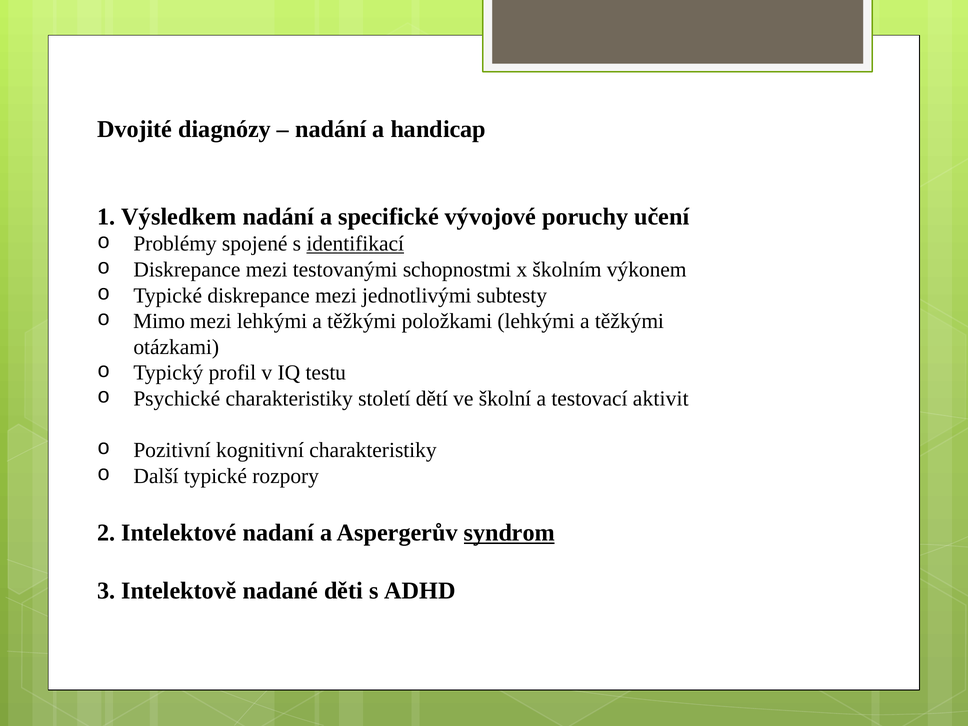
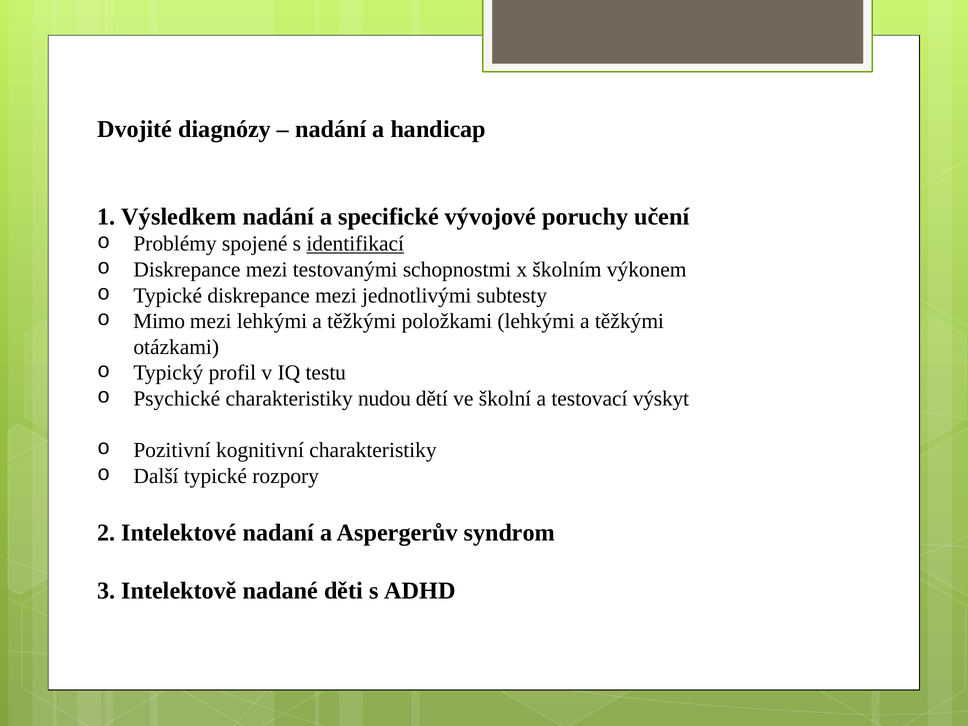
století: století -> nudou
aktivit: aktivit -> výskyt
syndrom underline: present -> none
